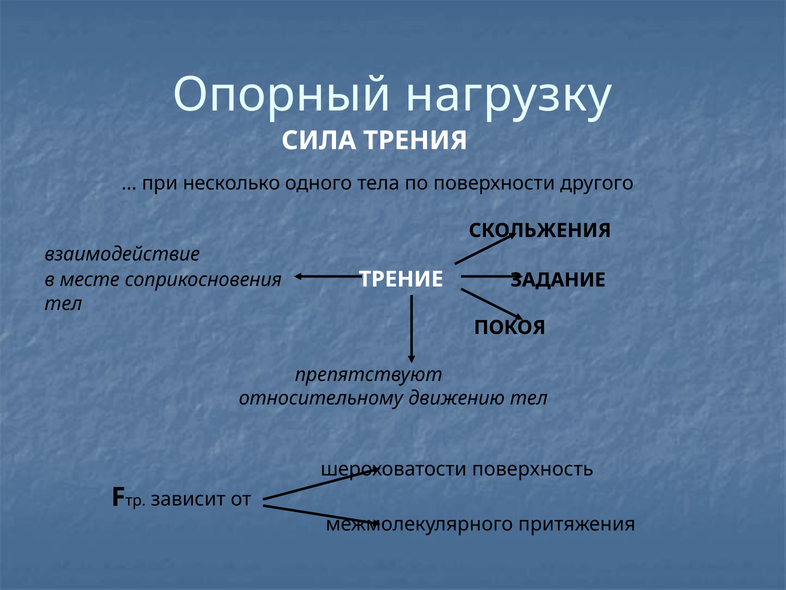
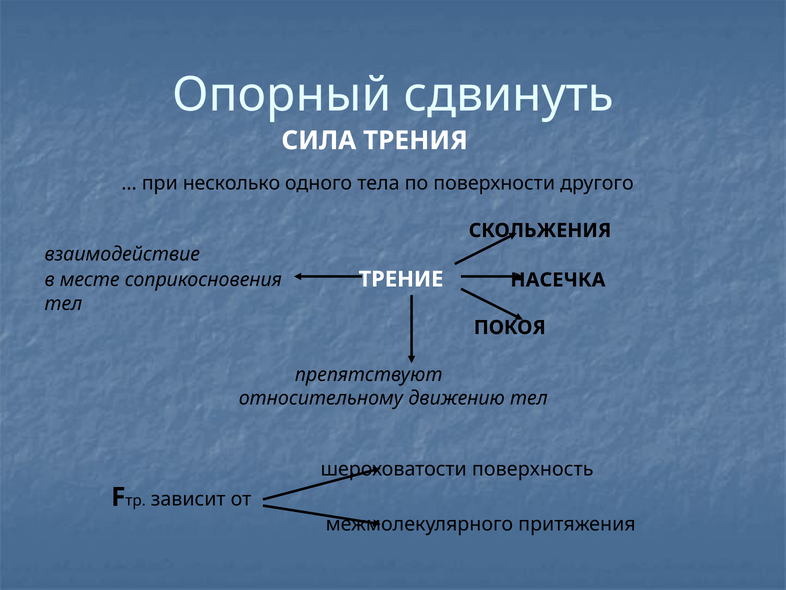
нагрузку: нагрузку -> сдвинуть
ЗАДАНИЕ: ЗАДАНИЕ -> НАСЕЧКА
